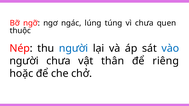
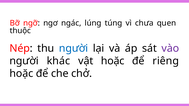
vào colour: blue -> purple
người chưa: chưa -> khác
vật thân: thân -> hoặc
